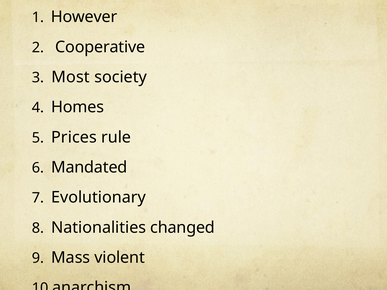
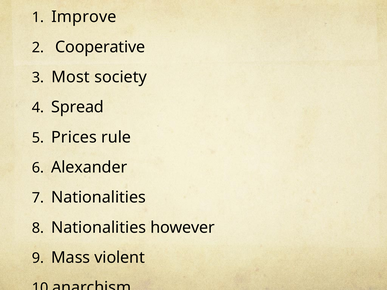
However: However -> Improve
Homes: Homes -> Spread
Mandated: Mandated -> Alexander
Evolutionary at (98, 198): Evolutionary -> Nationalities
changed: changed -> however
